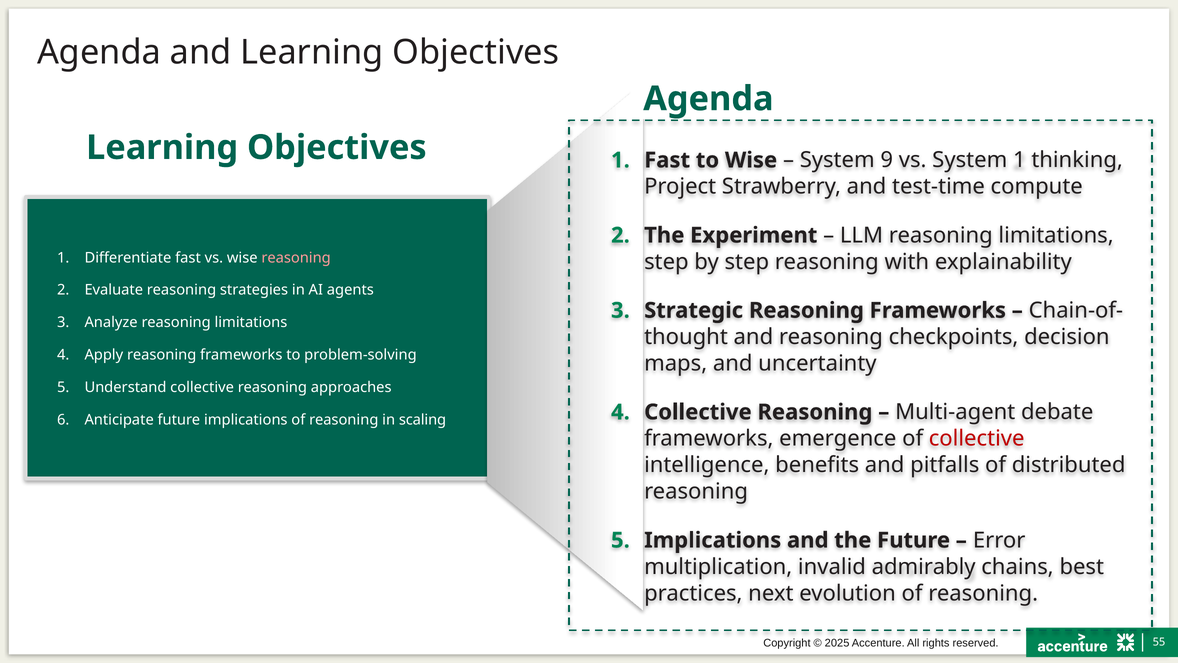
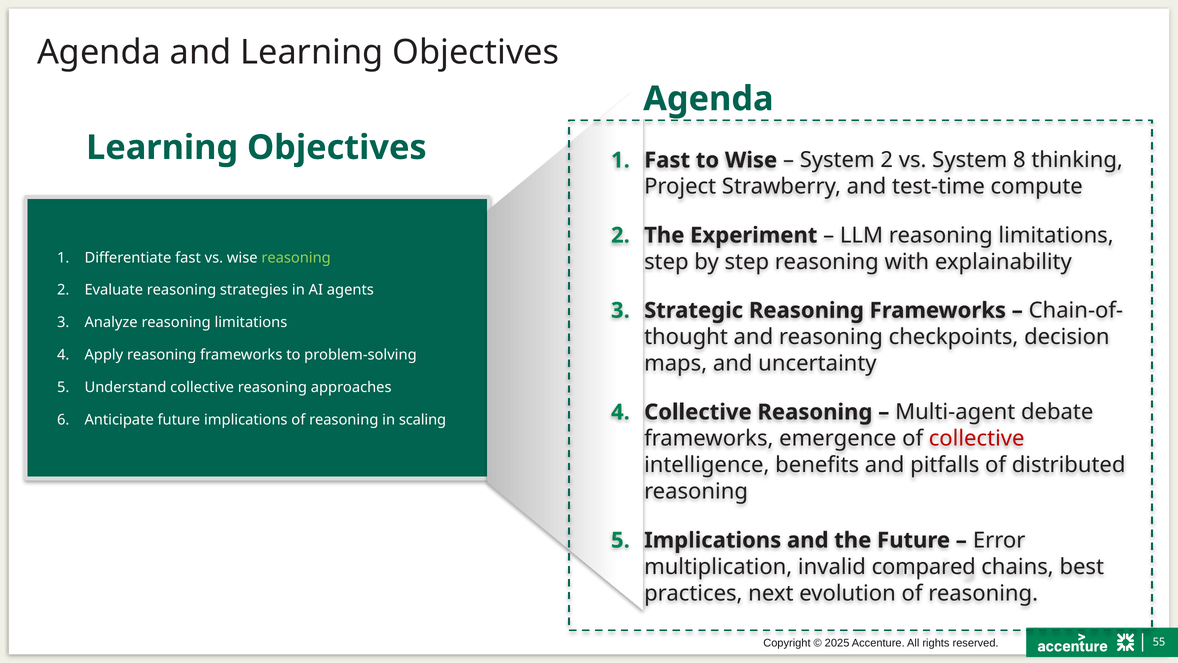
System 9: 9 -> 2
System 1: 1 -> 8
reasoning at (296, 258) colour: pink -> light green
admirably: admirably -> compared
